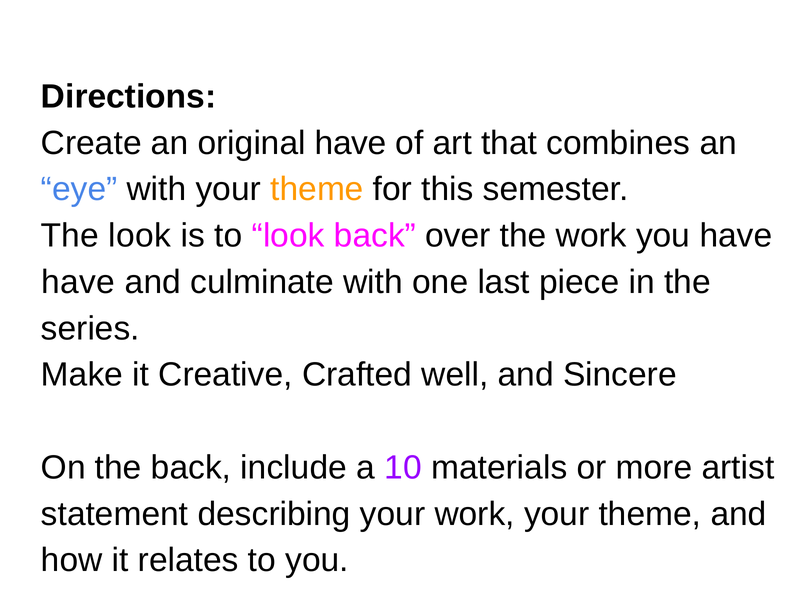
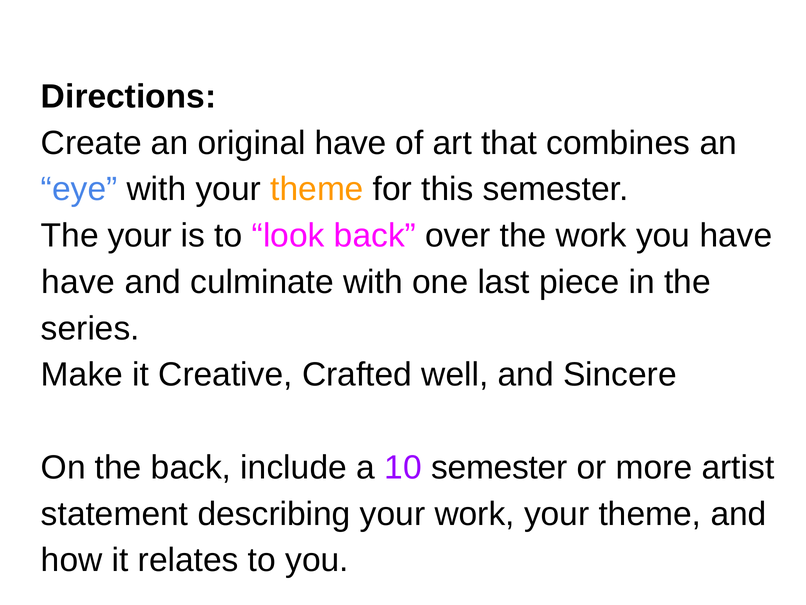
The look: look -> your
10 materials: materials -> semester
